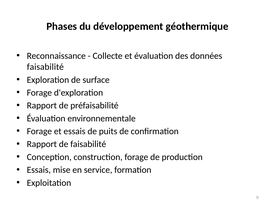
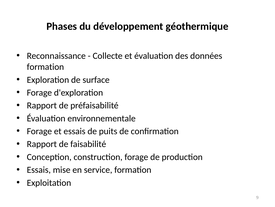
faisabilité at (45, 67): faisabilité -> formation
